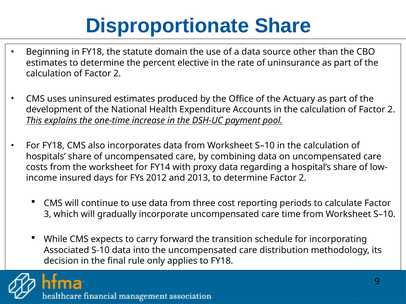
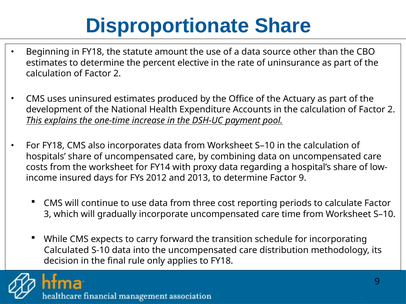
domain: domain -> amount
determine Factor 2: 2 -> 9
Associated: Associated -> Calculated
